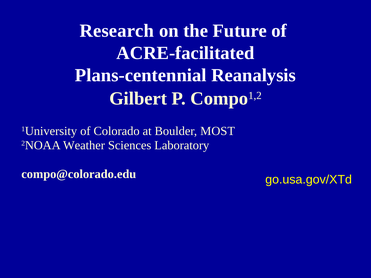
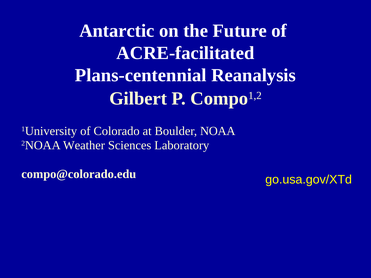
Research: Research -> Antarctic
MOST: MOST -> NOAA
